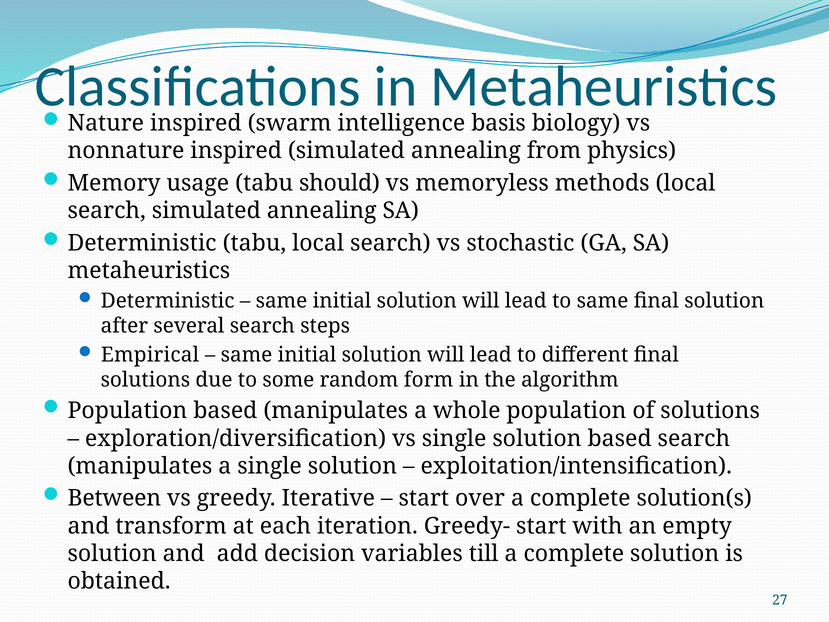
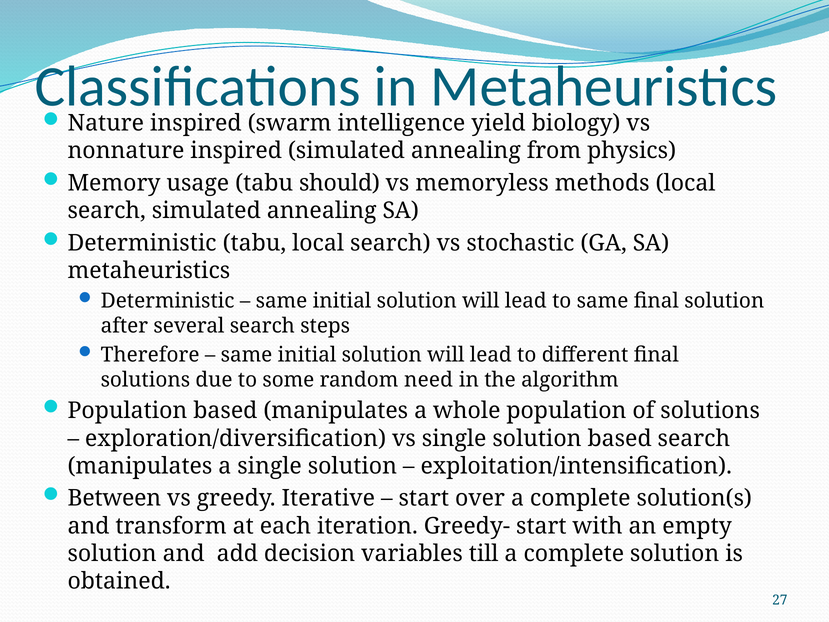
basis: basis -> yield
Empirical: Empirical -> Therefore
form: form -> need
